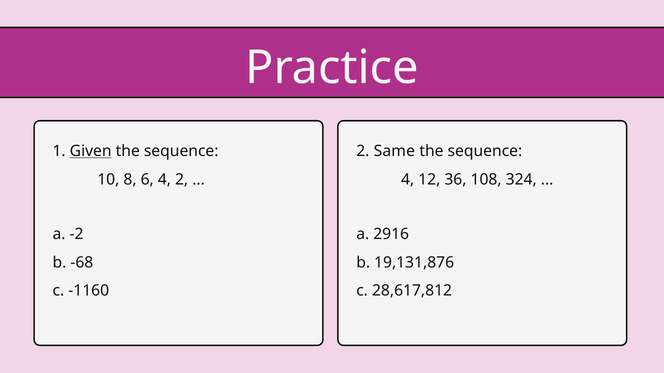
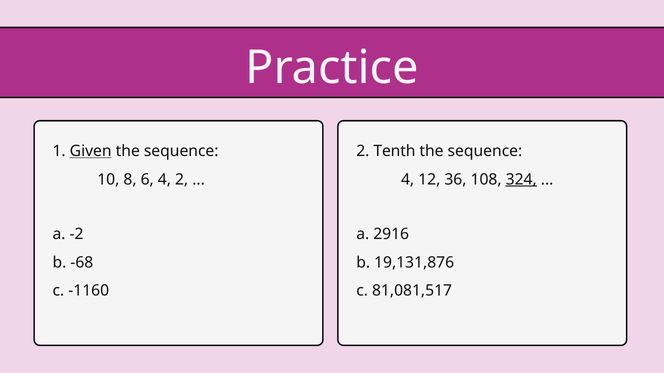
Same: Same -> Tenth
324 underline: none -> present
28,617,812: 28,617,812 -> 81,081,517
